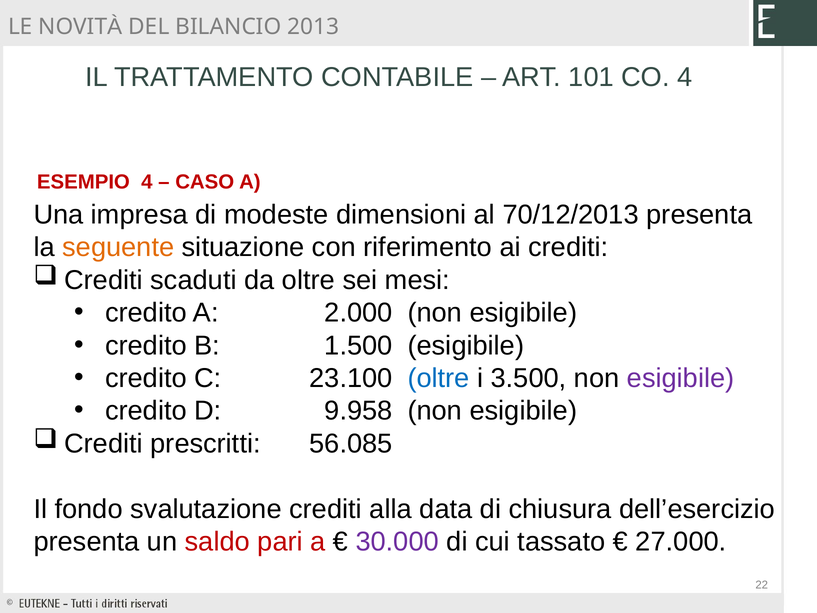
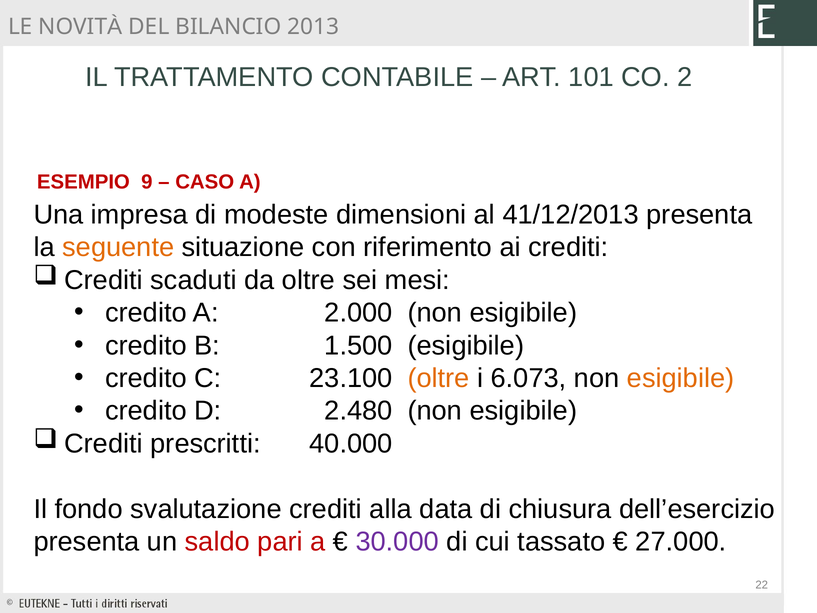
CO 4: 4 -> 2
ESEMPIO 4: 4 -> 9
70/12/2013: 70/12/2013 -> 41/12/2013
oltre at (439, 378) colour: blue -> orange
3.500: 3.500 -> 6.073
esigibile at (681, 378) colour: purple -> orange
9.958: 9.958 -> 2.480
56.085: 56.085 -> 40.000
